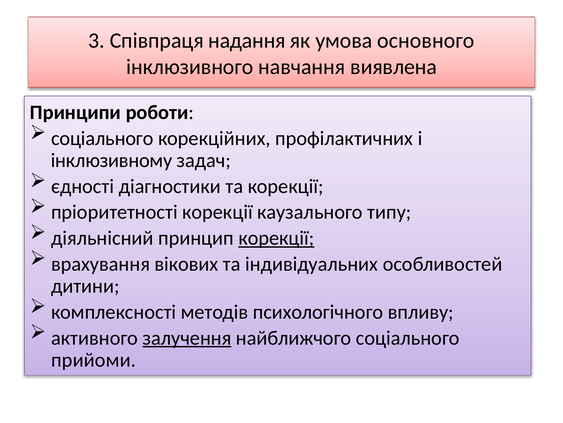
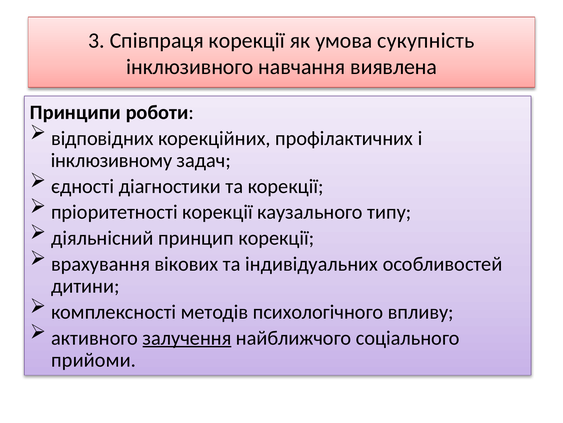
Співпраця надання: надання -> корекції
основного: основного -> сукупність
соціального at (102, 138): соціального -> відповідних
корекції at (276, 238) underline: present -> none
